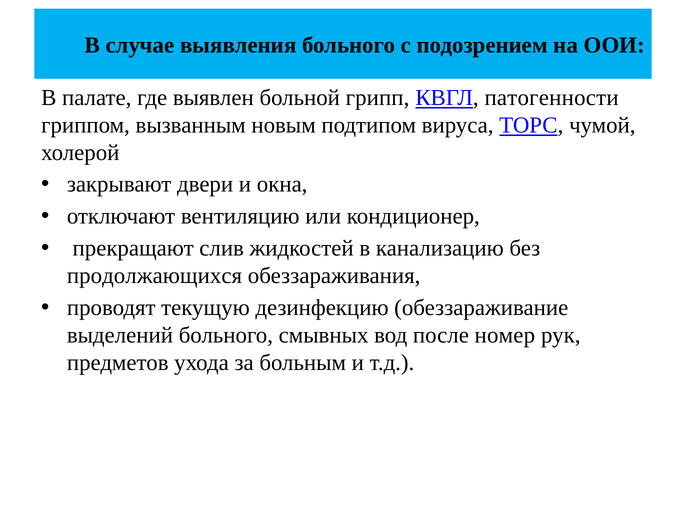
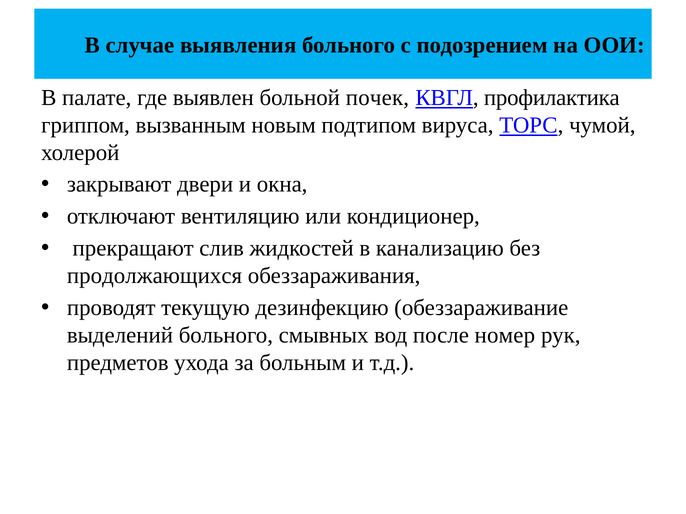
грипп: грипп -> почек
патогенности: патогенности -> профилактика
